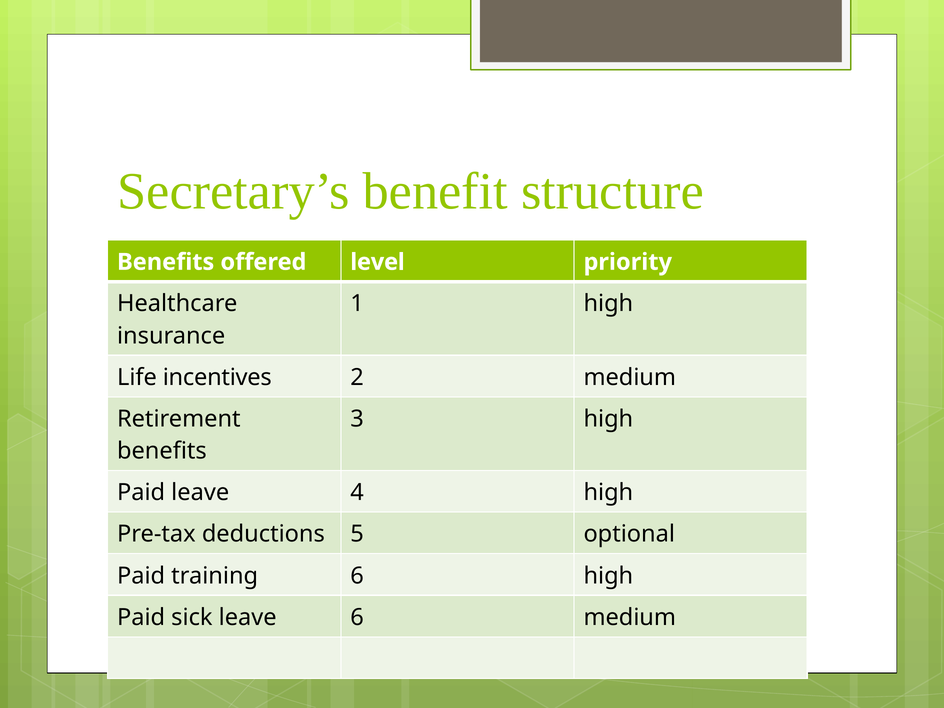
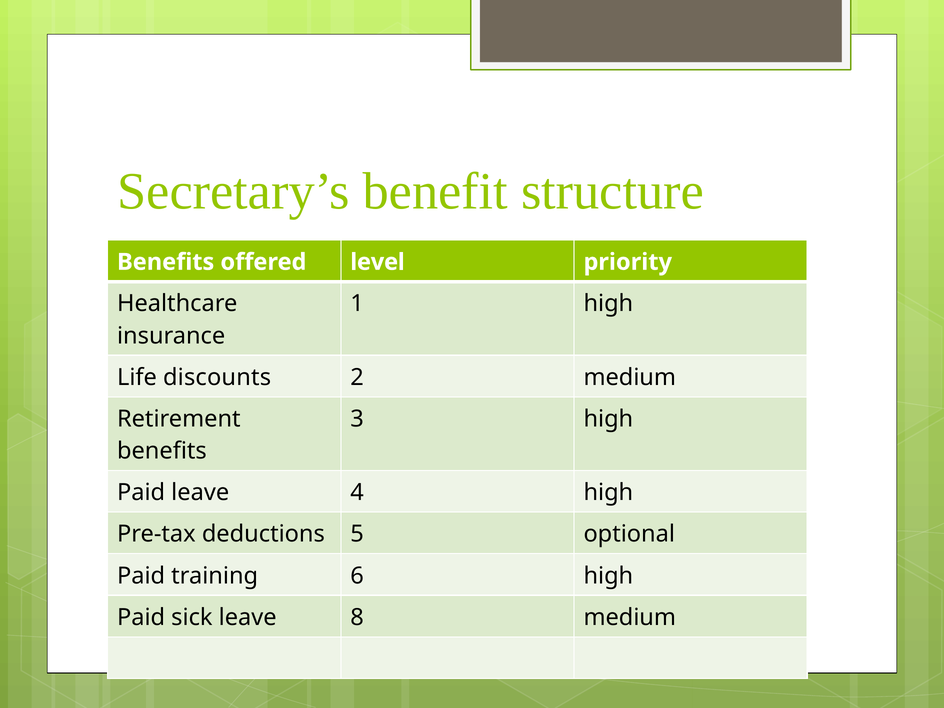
incentives: incentives -> discounts
leave 6: 6 -> 8
